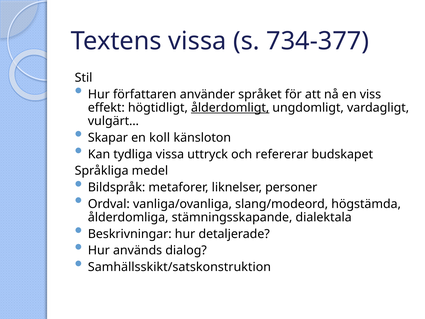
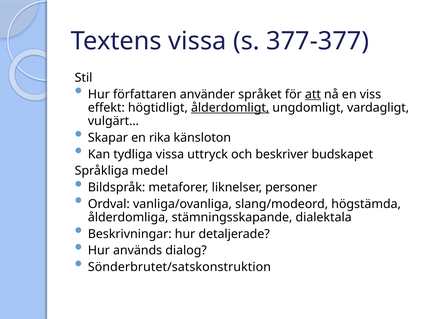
734-377: 734-377 -> 377-377
att underline: none -> present
koll: koll -> rika
refererar: refererar -> beskriver
Samhällsskikt/satskonstruktion: Samhällsskikt/satskonstruktion -> Sönderbrutet/satskonstruktion
